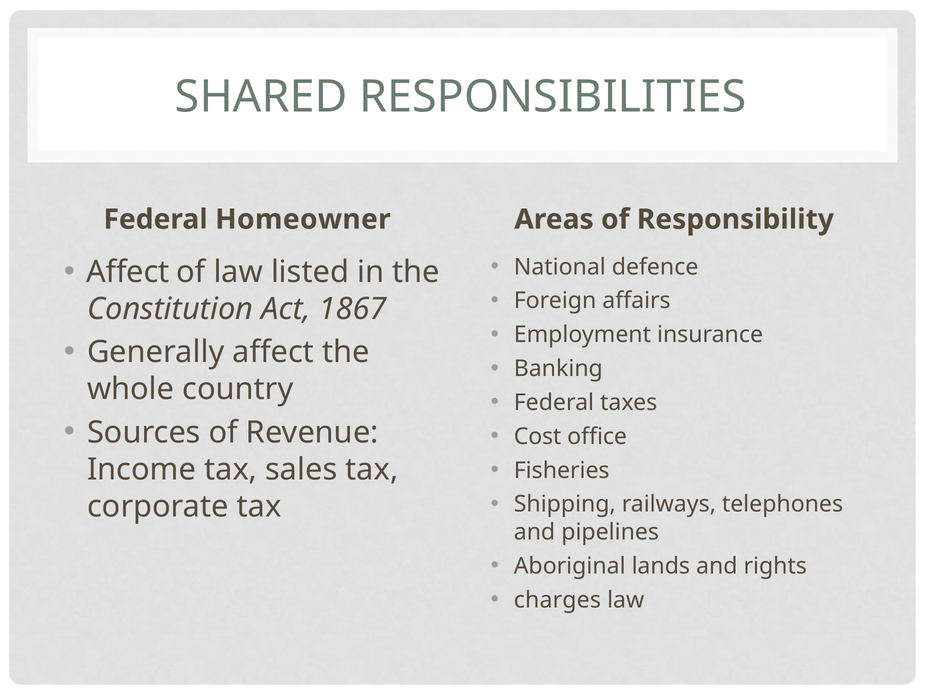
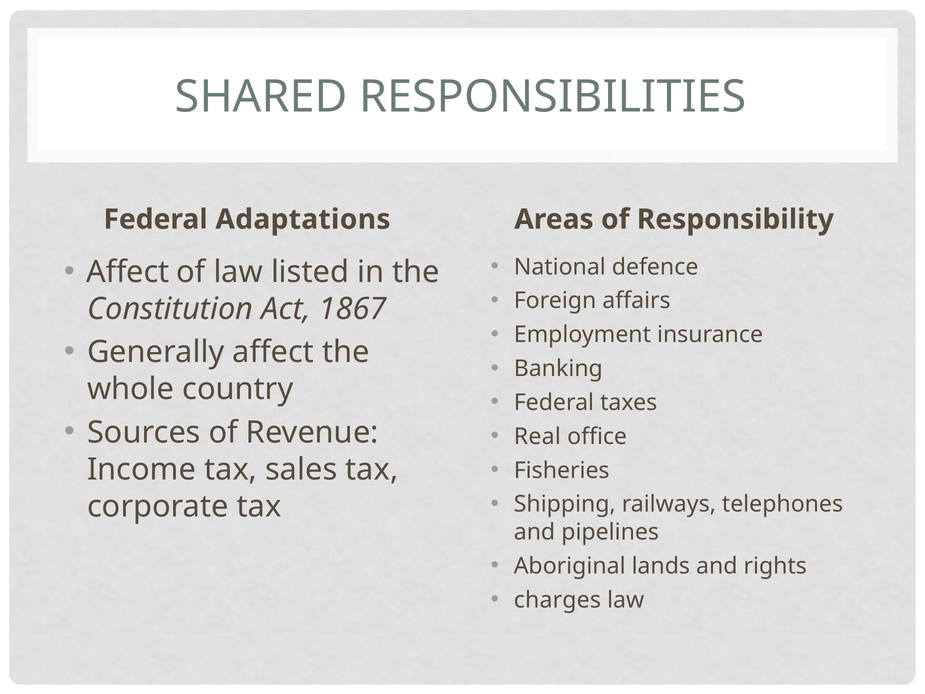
Homeowner: Homeowner -> Adaptations
Cost: Cost -> Real
